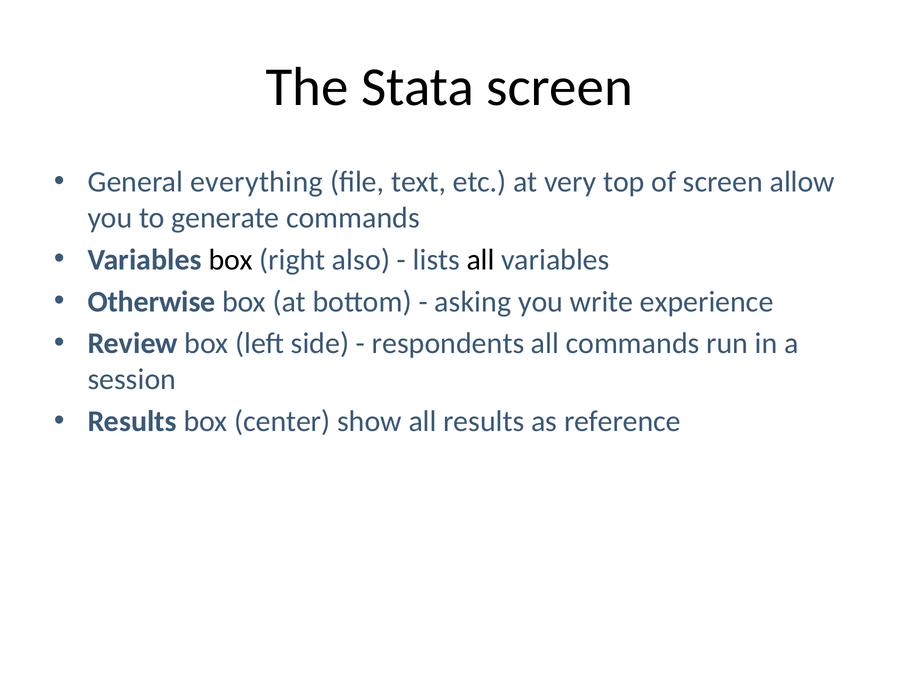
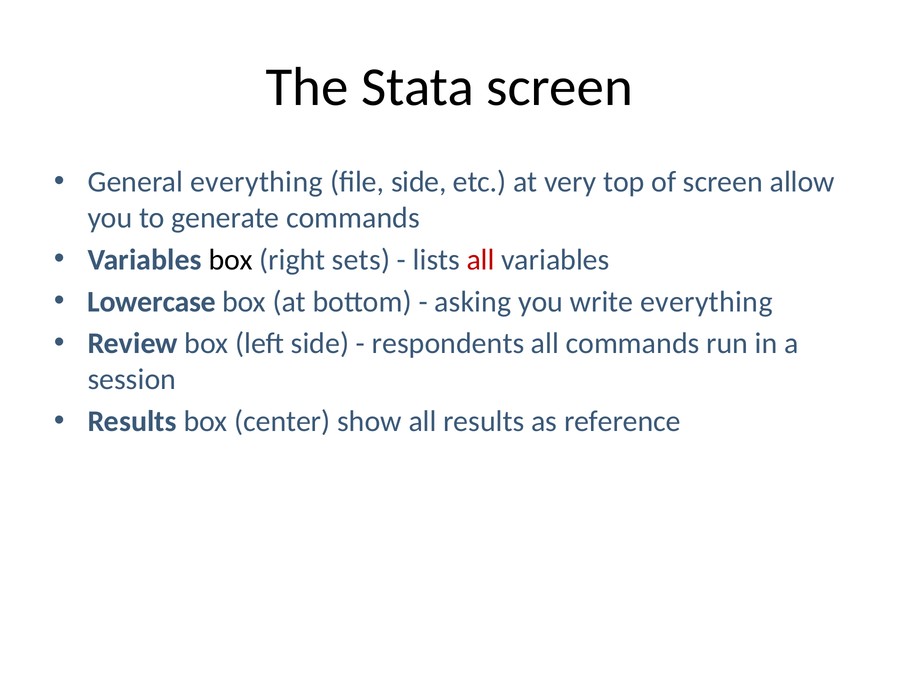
file text: text -> side
also: also -> sets
all at (481, 260) colour: black -> red
Otherwise: Otherwise -> Lowercase
write experience: experience -> everything
